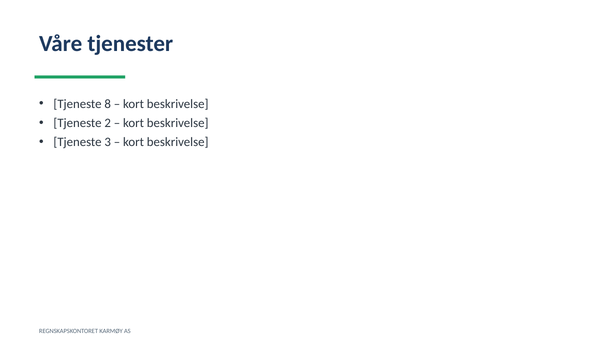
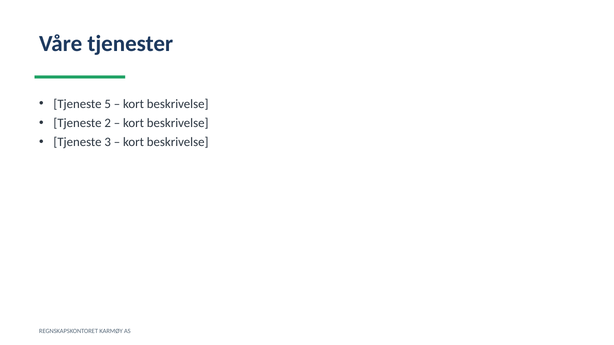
8: 8 -> 5
